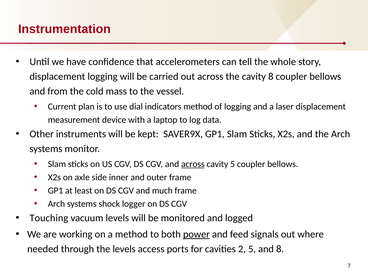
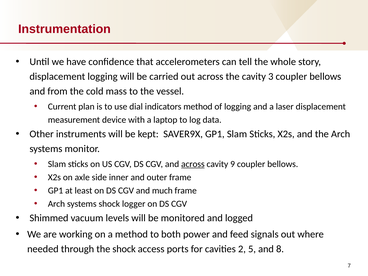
cavity 8: 8 -> 3
cavity 5: 5 -> 9
Touching: Touching -> Shimmed
power underline: present -> none
the levels: levels -> shock
